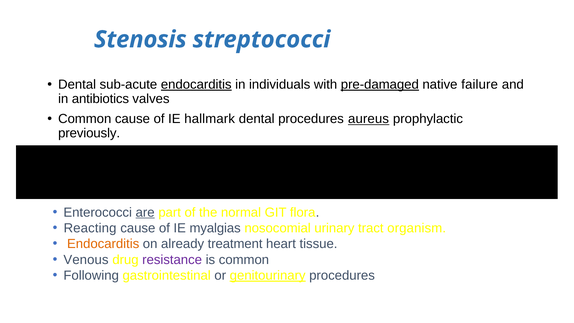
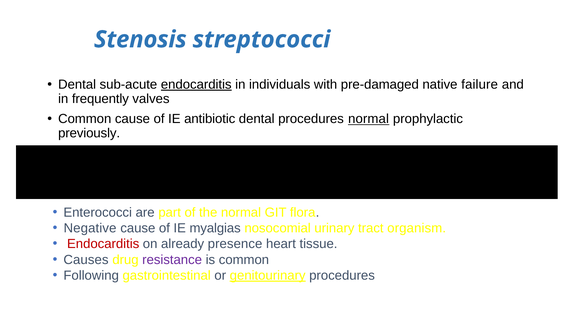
pre-damaged underline: present -> none
antibiotics: antibiotics -> frequently
hallmark: hallmark -> antibiotic
procedures aureus: aureus -> normal
are underline: present -> none
Reacting: Reacting -> Negative
Endocarditis at (103, 244) colour: orange -> red
treatment: treatment -> presence
Venous: Venous -> Causes
